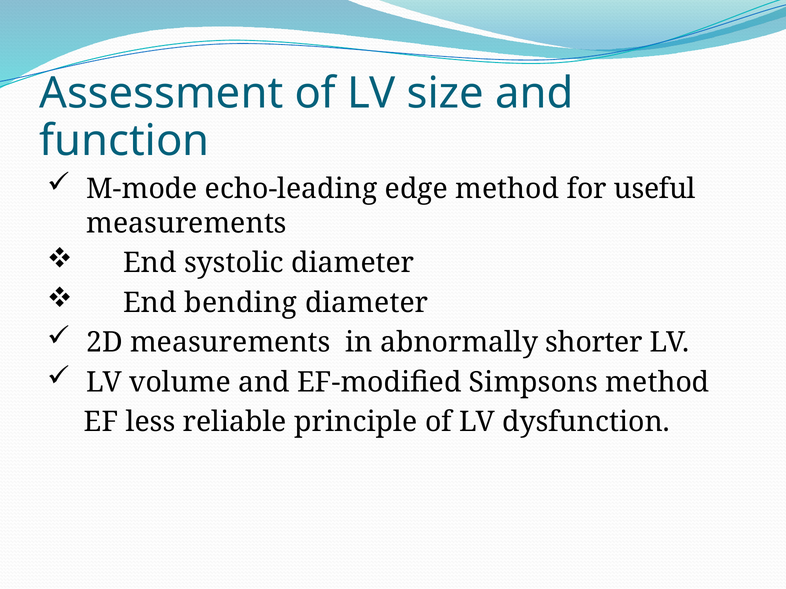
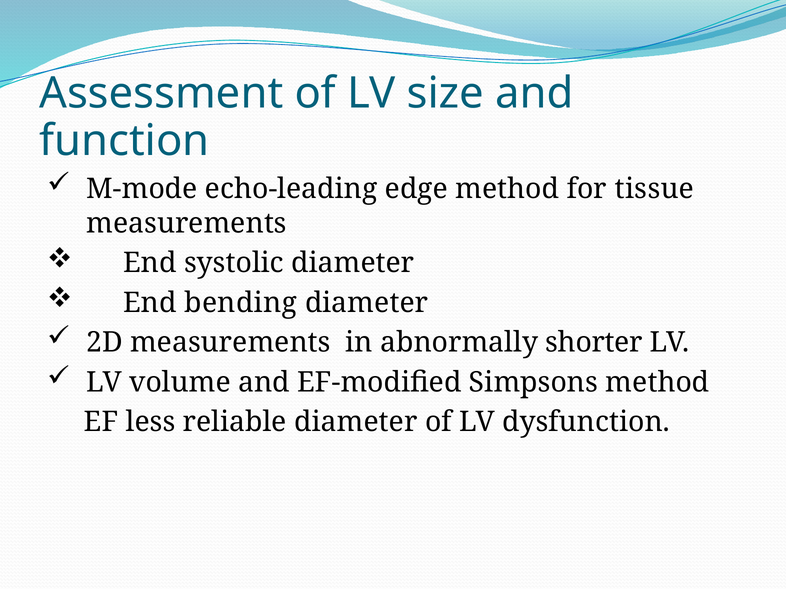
useful: useful -> tissue
reliable principle: principle -> diameter
